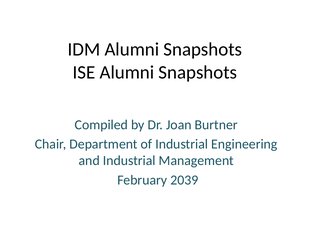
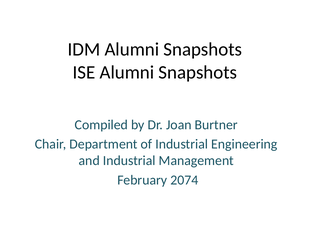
2039: 2039 -> 2074
